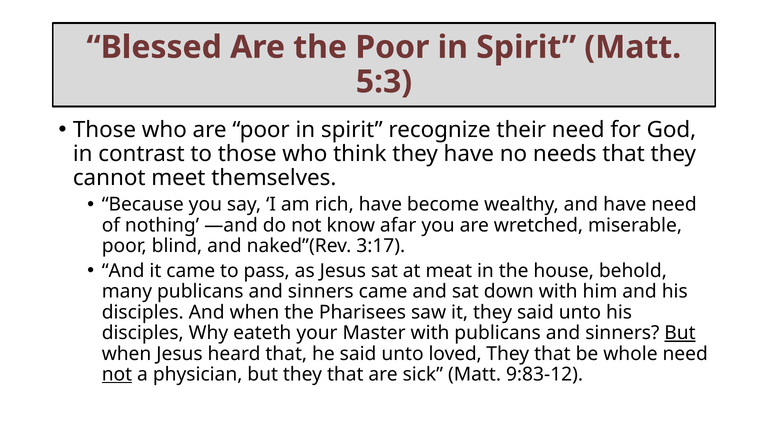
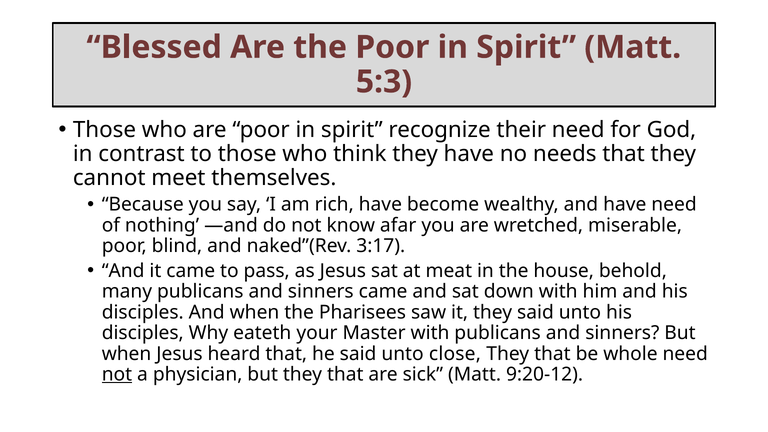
But at (680, 333) underline: present -> none
loved: loved -> close
9:83-12: 9:83-12 -> 9:20-12
